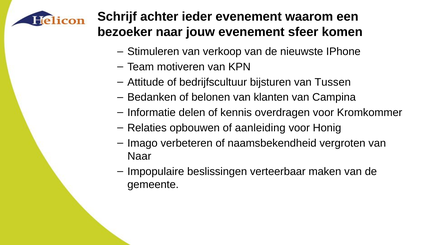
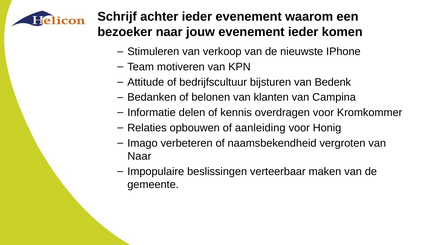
evenement sfeer: sfeer -> ieder
Tussen: Tussen -> Bedenk
